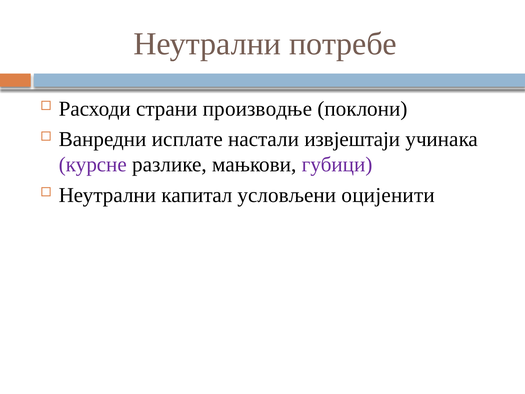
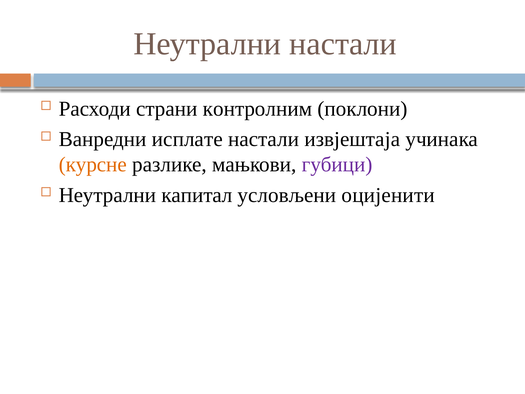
Неутрални потребе: потребе -> настали
производње: производње -> контролним
извјештаји: извјештаји -> извјештаја
курсне colour: purple -> orange
